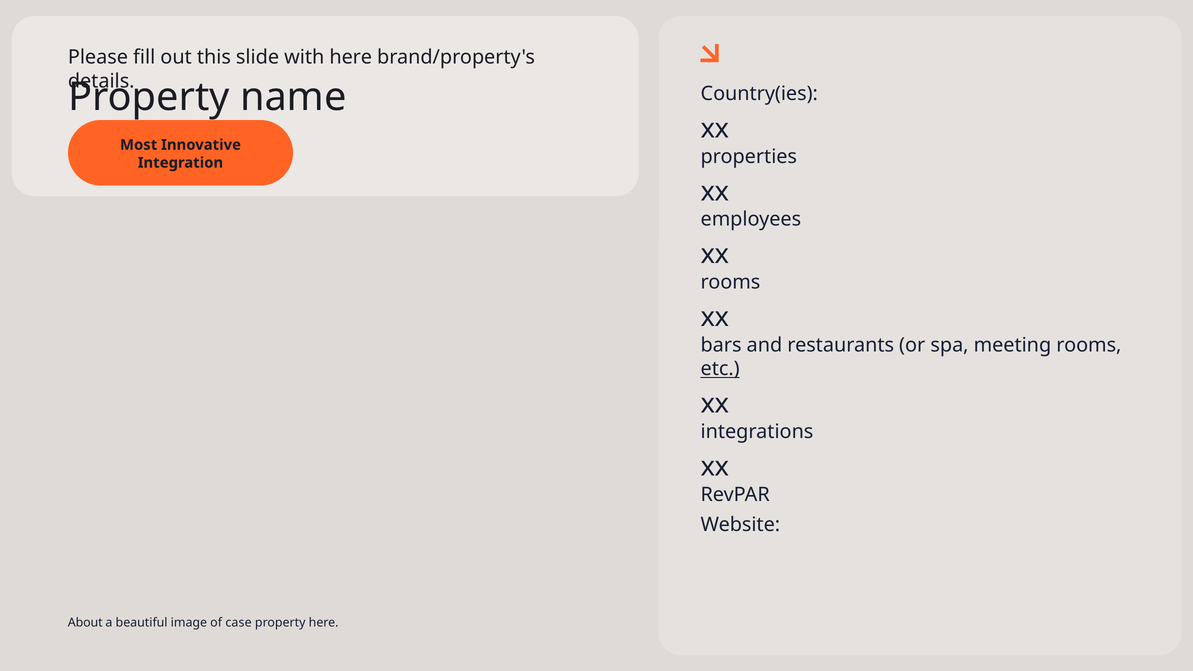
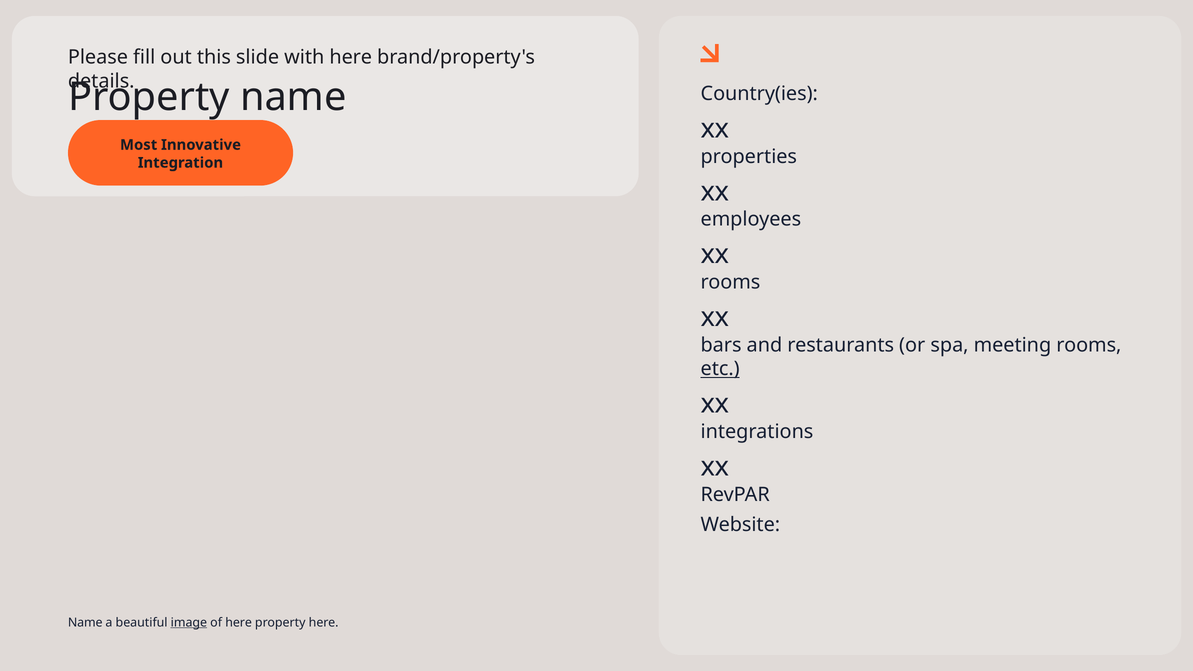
About at (85, 622): About -> Name
image underline: none -> present
of case: case -> here
